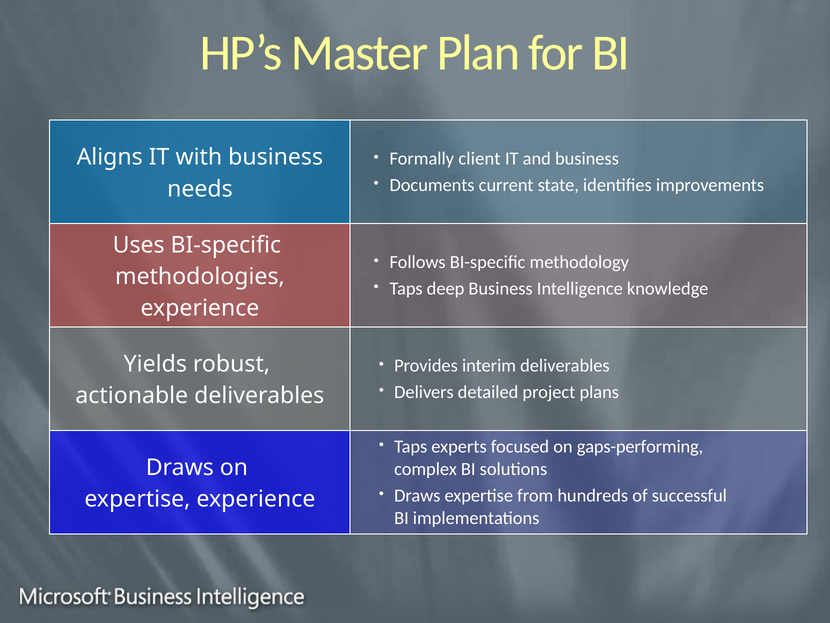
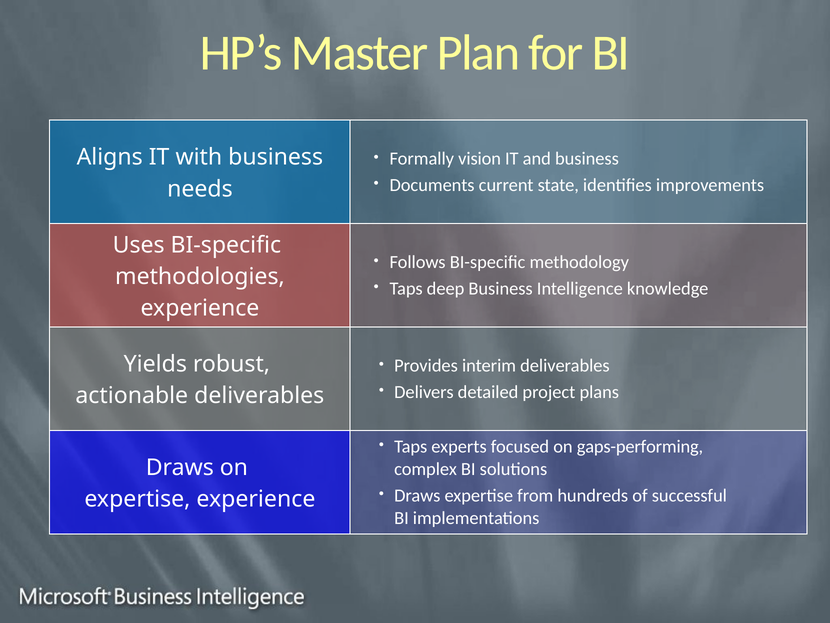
client: client -> vision
